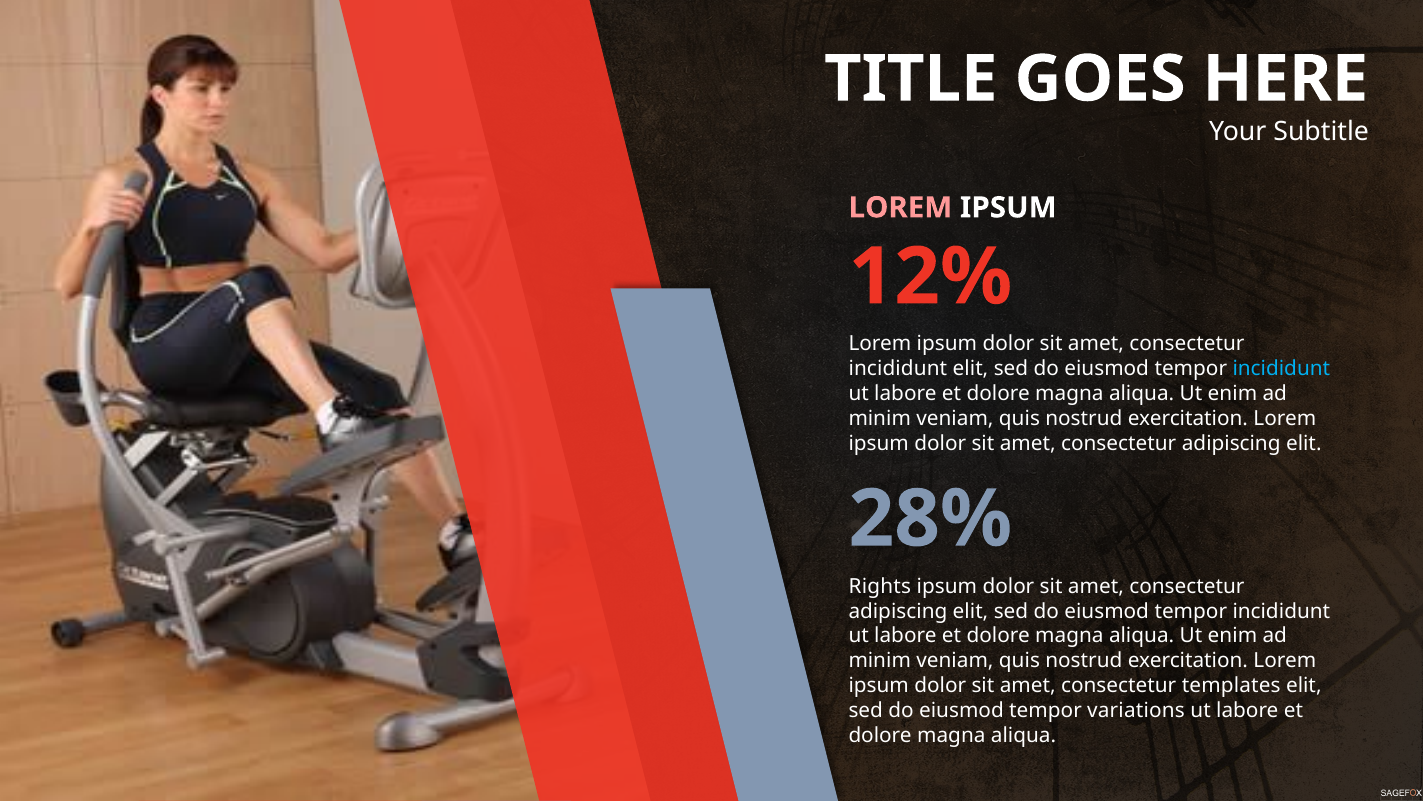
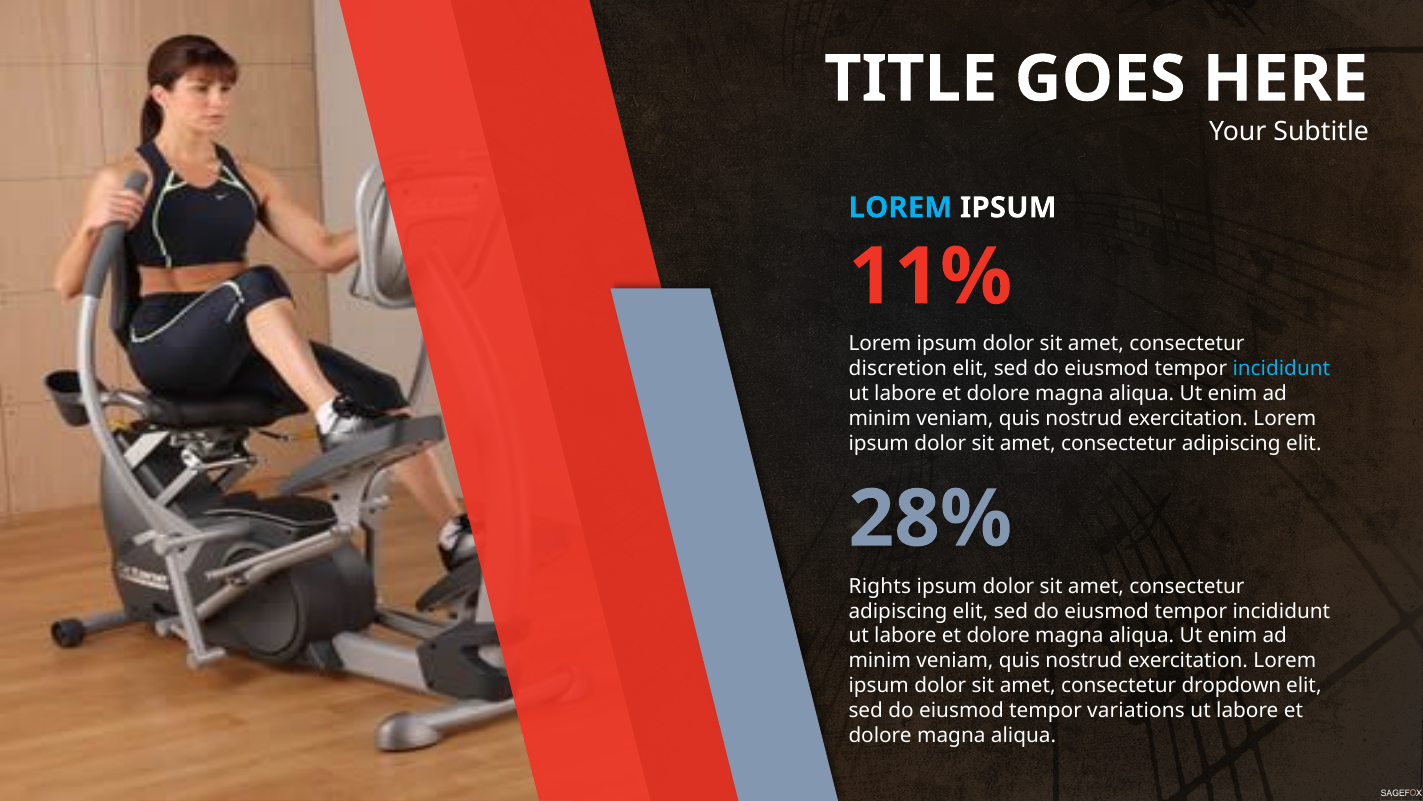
LOREM at (900, 208) colour: pink -> light blue
12%: 12% -> 11%
incididunt at (898, 369): incididunt -> discretion
templates: templates -> dropdown
